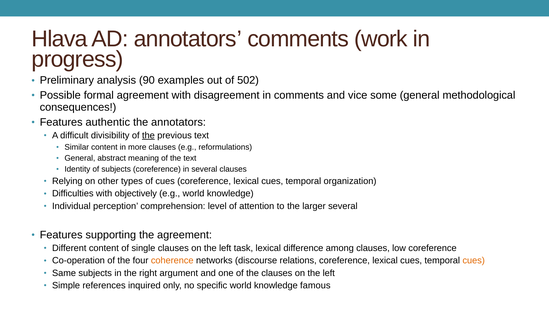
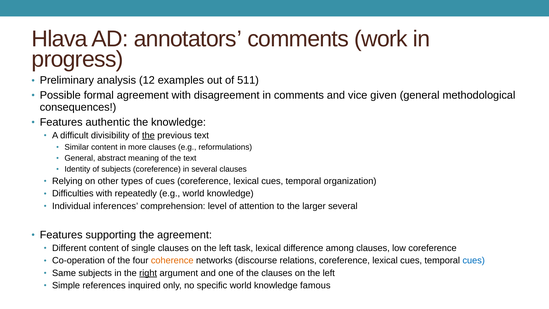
90: 90 -> 12
502: 502 -> 511
some: some -> given
the annotators: annotators -> knowledge
objectively: objectively -> repeatedly
perception: perception -> inferences
cues at (474, 260) colour: orange -> blue
right underline: none -> present
